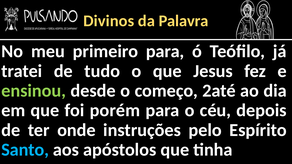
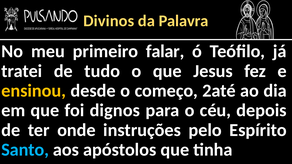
primeiro para: para -> falar
ensinou colour: light green -> yellow
porém: porém -> dignos
